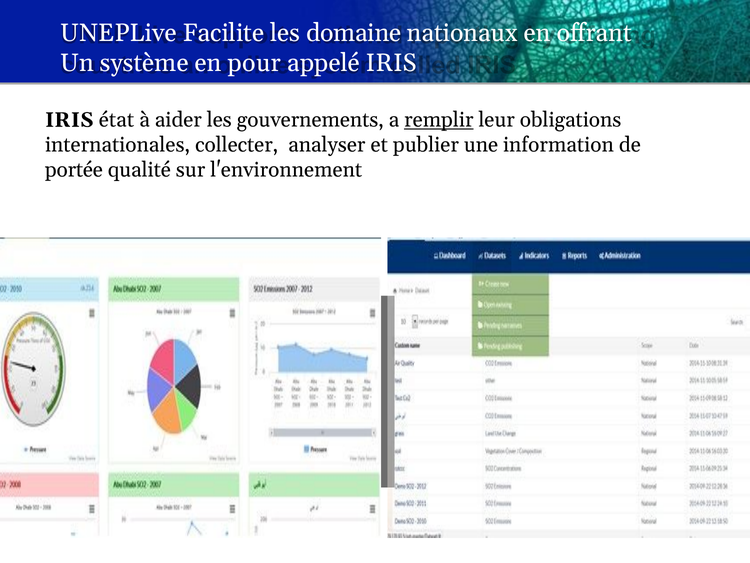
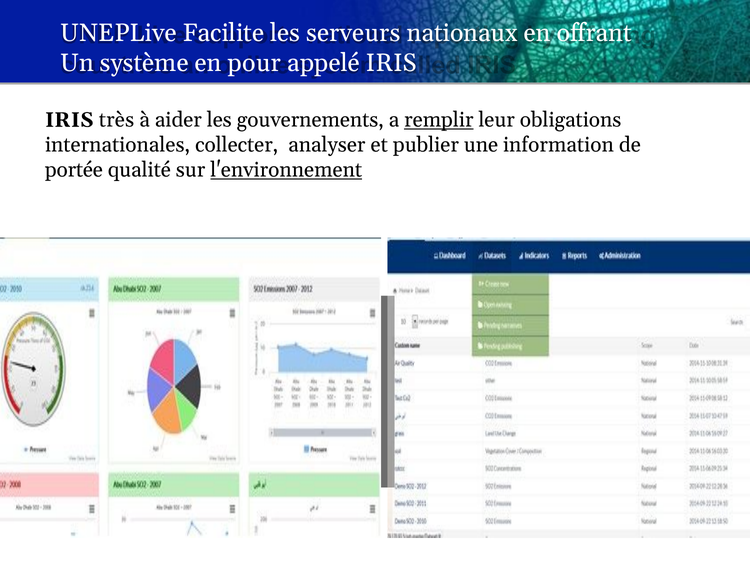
domaine: domaine -> serveurs
état: état -> très
l'environnement underline: none -> present
